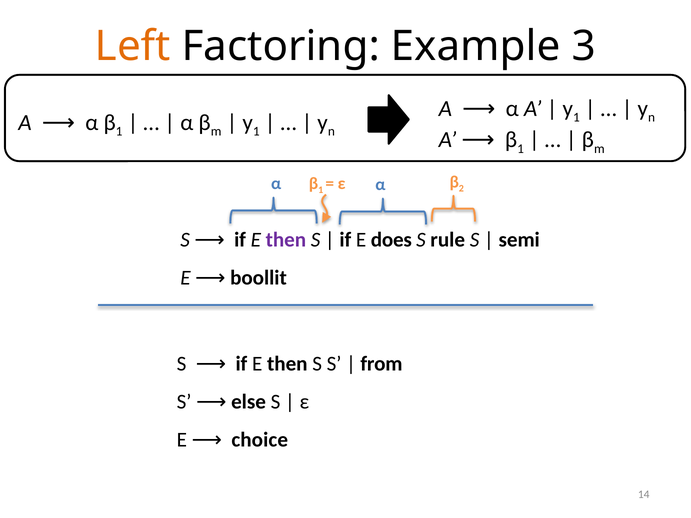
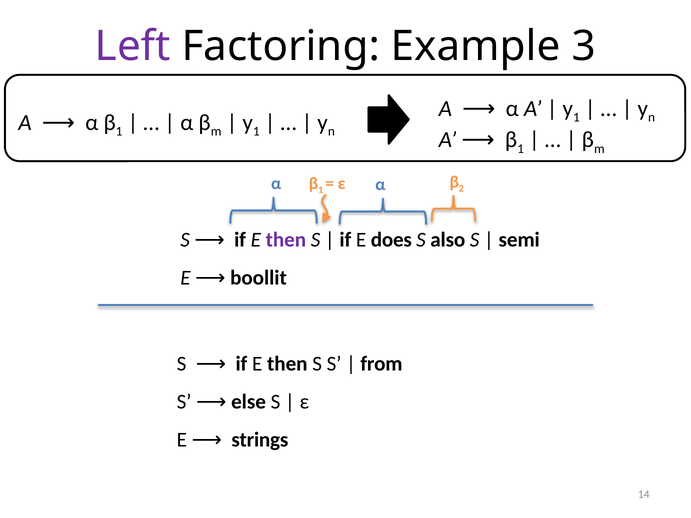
Left colour: orange -> purple
rule: rule -> also
choice: choice -> strings
